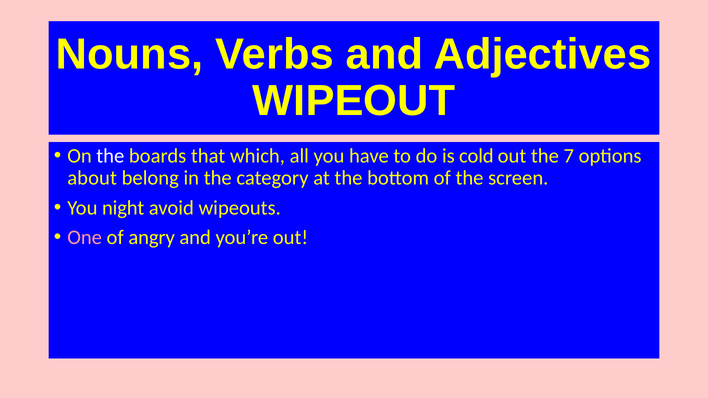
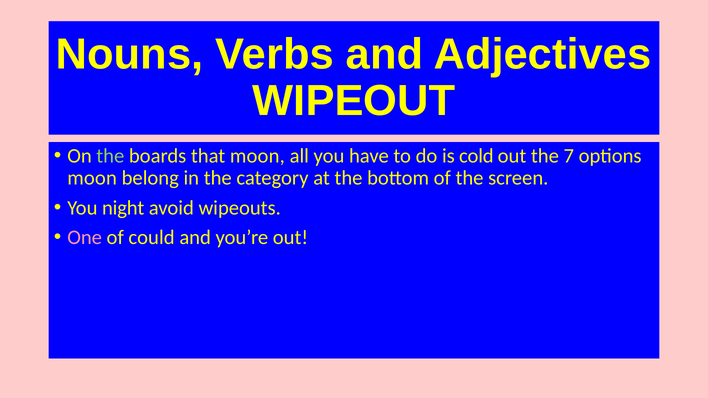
the at (110, 156) colour: white -> light green
that which: which -> moon
about at (92, 178): about -> moon
angry: angry -> could
